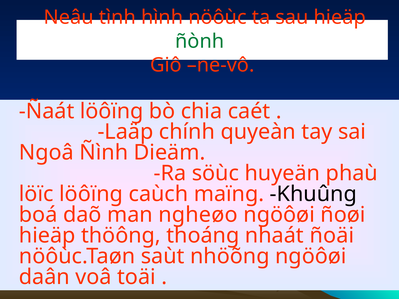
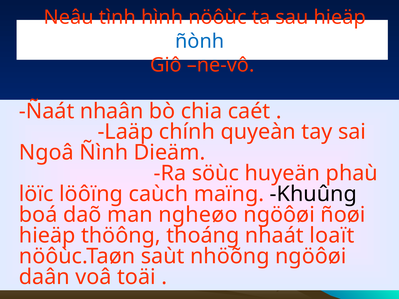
ñònh colour: green -> blue
Ñaát löôïng: löôïng -> nhaân
ñoäi: ñoäi -> loaït
